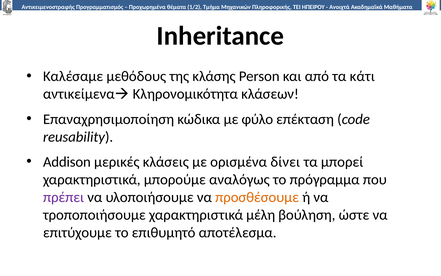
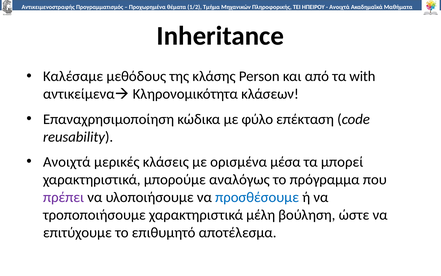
κάτι: κάτι -> with
Addison at (67, 162): Addison -> Ανοιχτά
δίνει: δίνει -> μέσα
προσθέσουμε colour: orange -> blue
